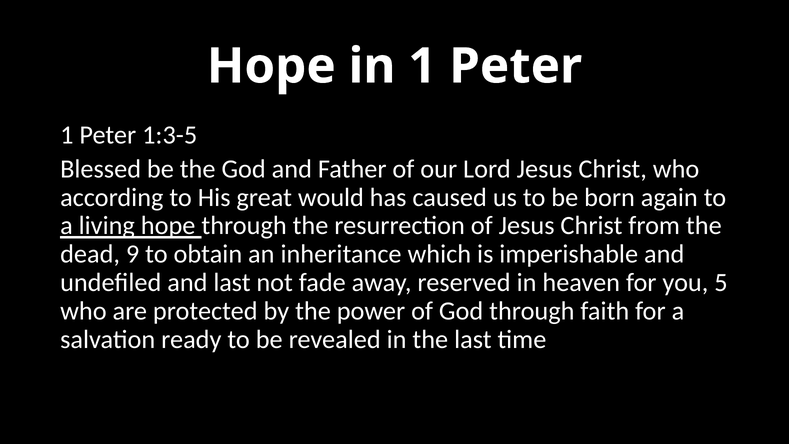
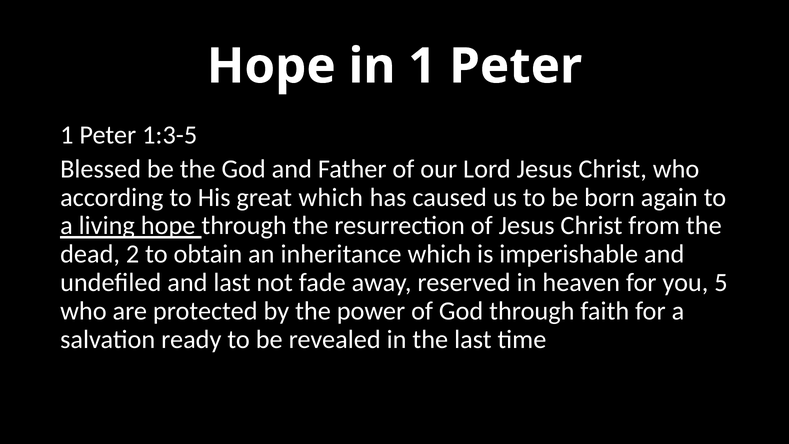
great would: would -> which
9: 9 -> 2
